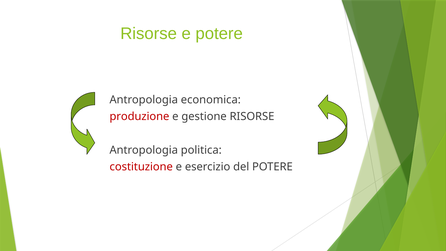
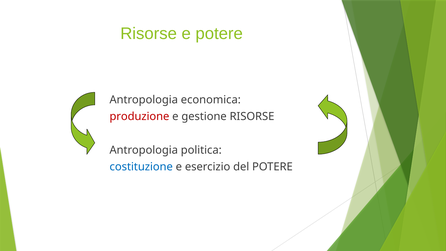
costituzione colour: red -> blue
